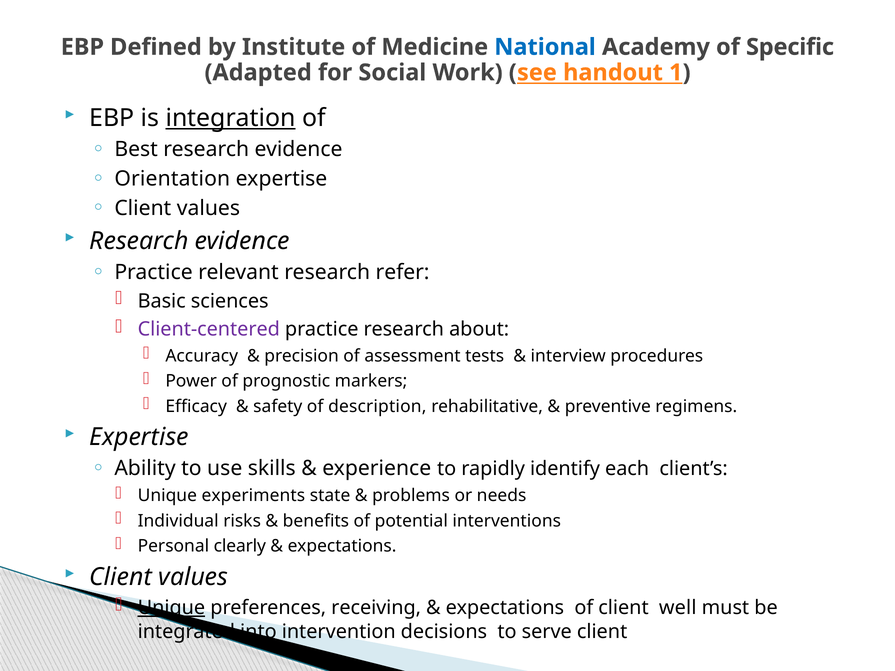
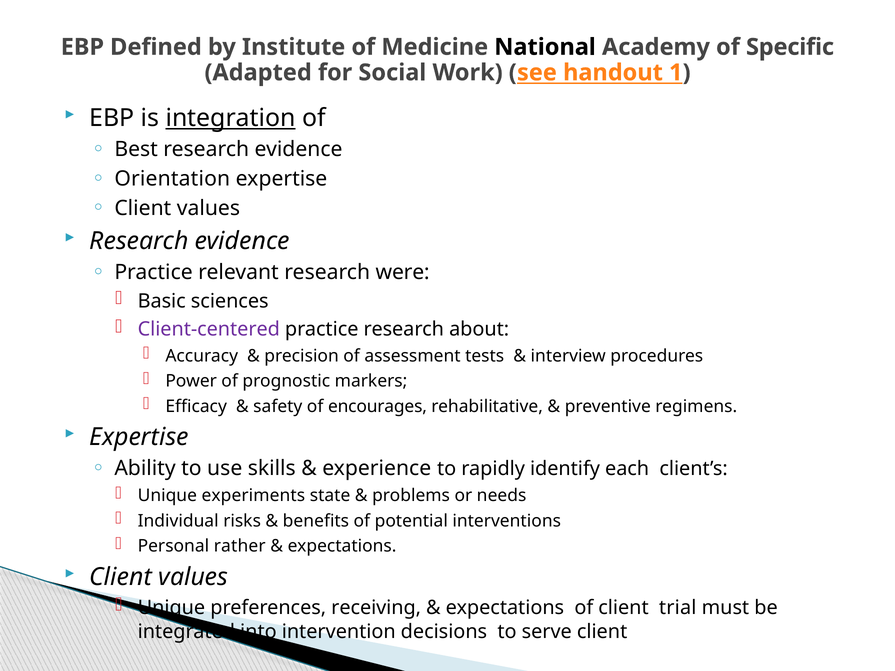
National colour: blue -> black
refer: refer -> were
description: description -> encourages
clearly: clearly -> rather
Unique at (171, 608) underline: present -> none
well: well -> trial
